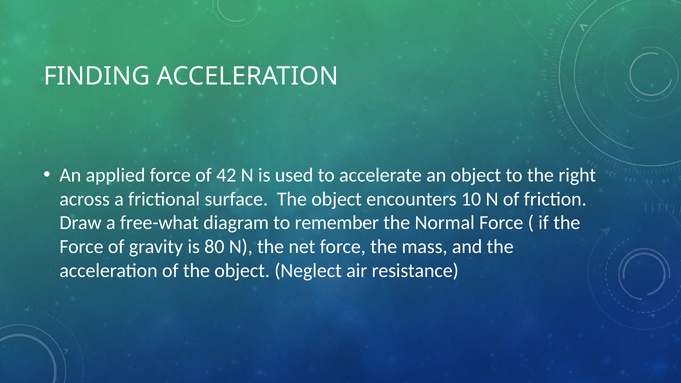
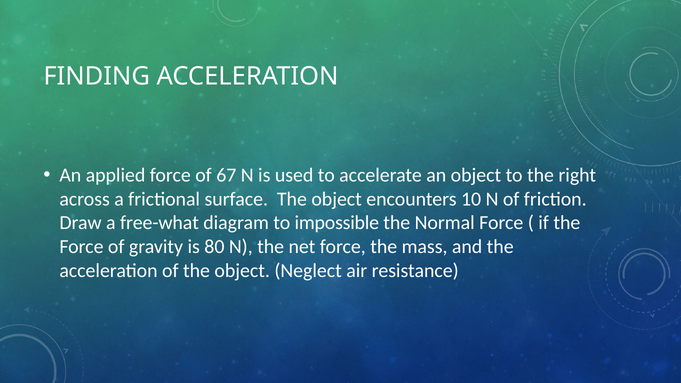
42: 42 -> 67
remember: remember -> impossible
